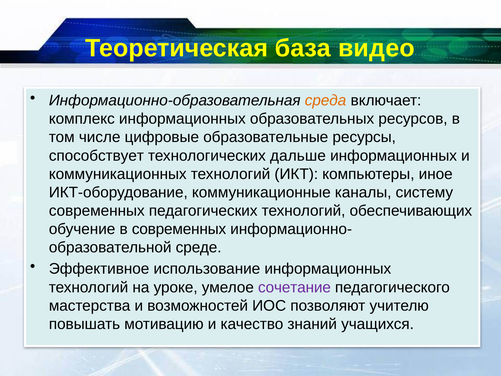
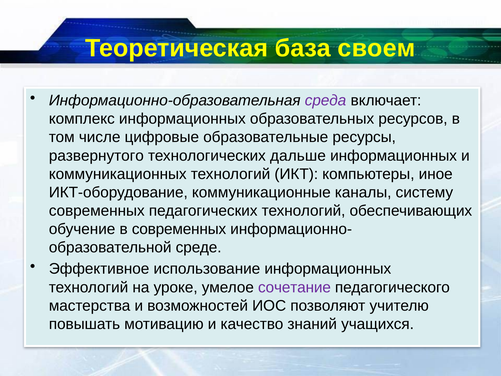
видео: видео -> своем
среда colour: orange -> purple
способствует: способствует -> развернутого
